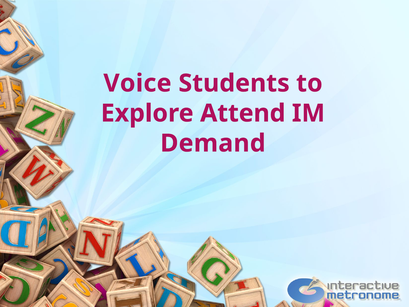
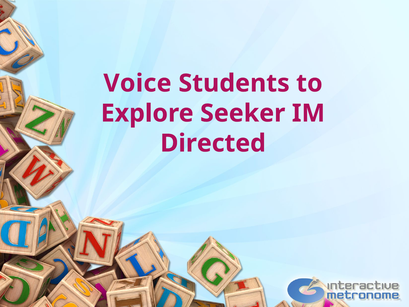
Attend: Attend -> Seeker
Demand: Demand -> Directed
